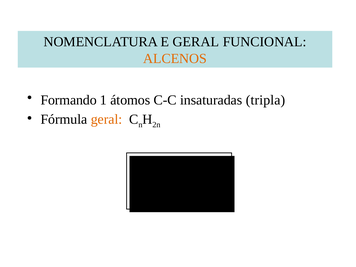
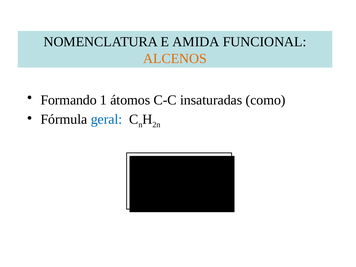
E GERAL: GERAL -> AMIDA
tripla: tripla -> como
geral at (107, 119) colour: orange -> blue
